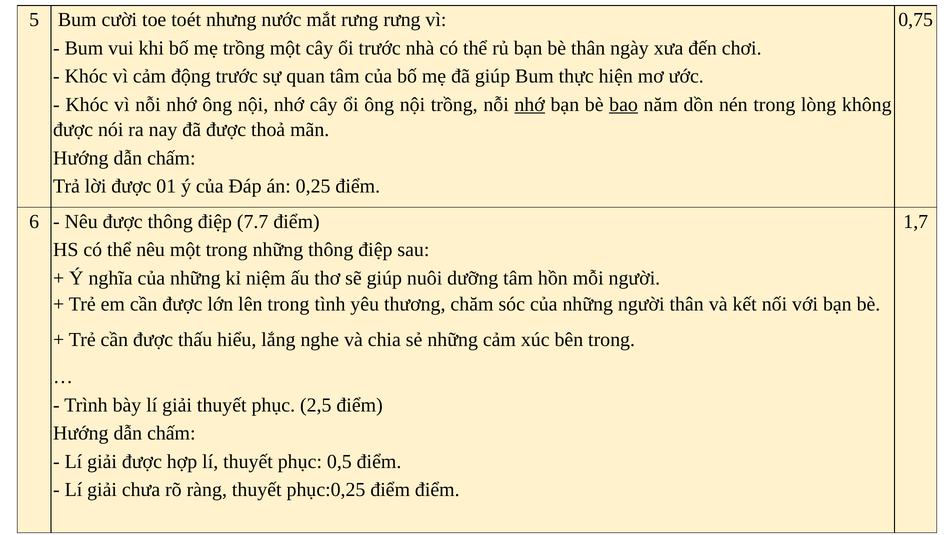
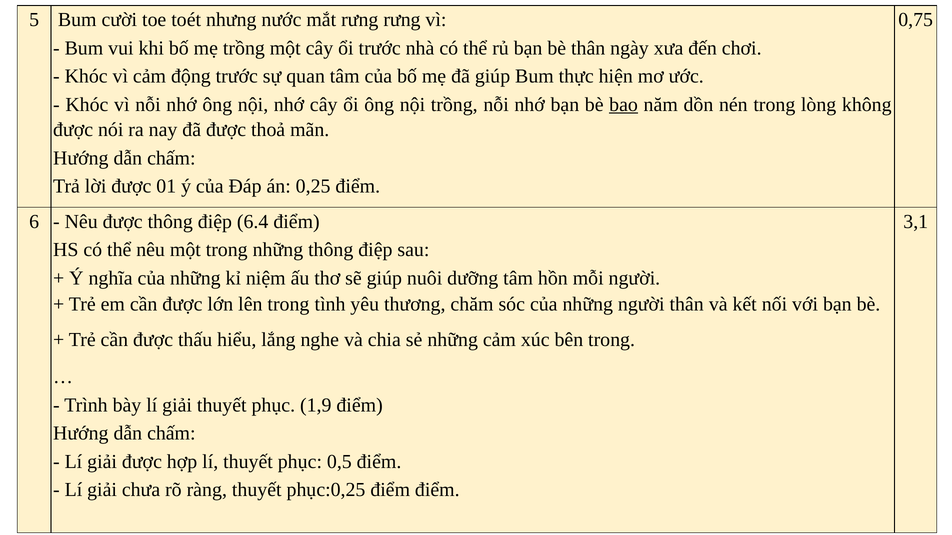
nhớ at (530, 105) underline: present -> none
7.7: 7.7 -> 6.4
1,7: 1,7 -> 3,1
2,5: 2,5 -> 1,9
